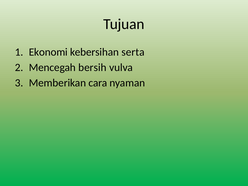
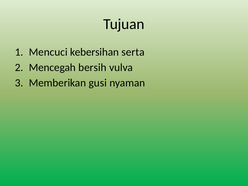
Ekonomi: Ekonomi -> Mencuci
cara: cara -> gusi
